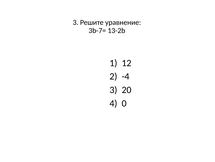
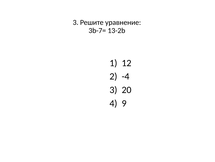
0: 0 -> 9
